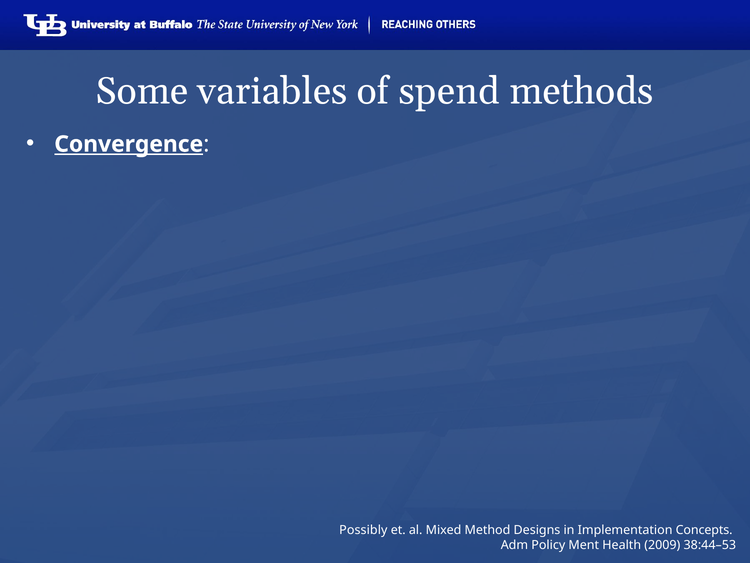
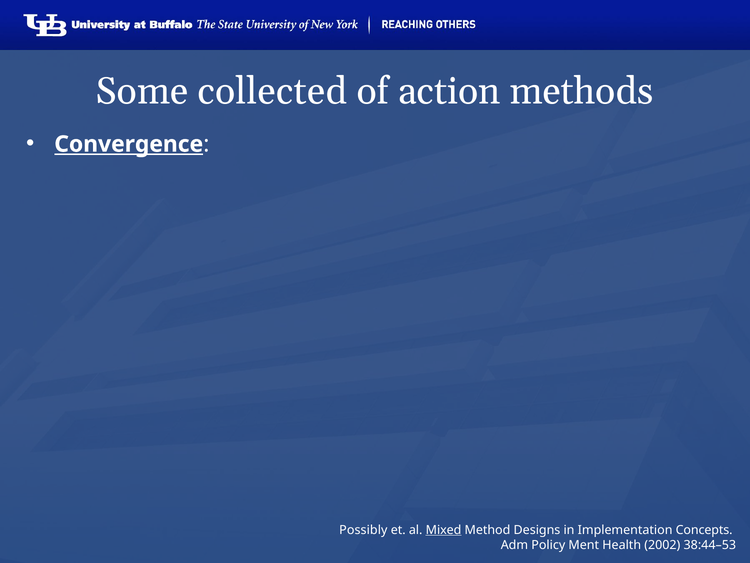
variables: variables -> collected
spend: spend -> action
Mixed underline: none -> present
2009: 2009 -> 2002
